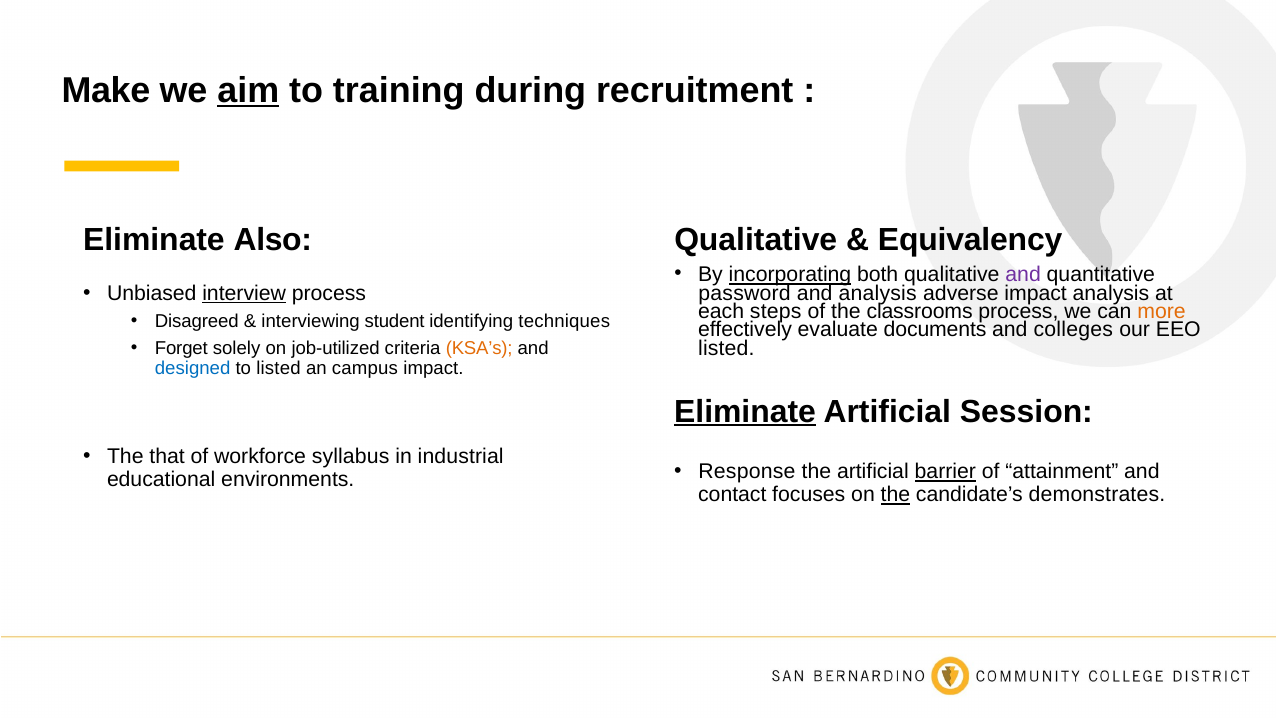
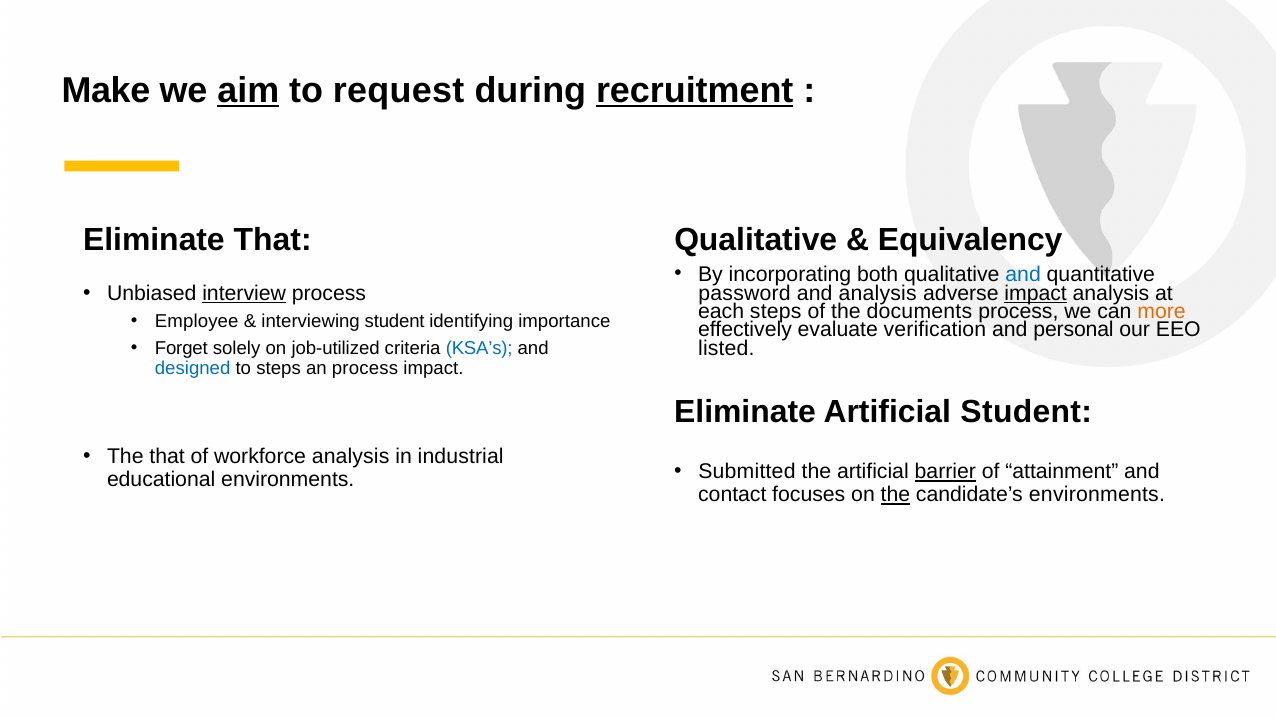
training: training -> request
recruitment underline: none -> present
Eliminate Also: Also -> That
incorporating underline: present -> none
and at (1023, 275) colour: purple -> blue
impact at (1036, 293) underline: none -> present
classrooms: classrooms -> documents
Disagreed: Disagreed -> Employee
techniques: techniques -> importance
documents: documents -> verification
colleges: colleges -> personal
KSA’s colour: orange -> blue
to listed: listed -> steps
an campus: campus -> process
Eliminate at (745, 411) underline: present -> none
Artificial Session: Session -> Student
workforce syllabus: syllabus -> analysis
Response: Response -> Submitted
candidate’s demonstrates: demonstrates -> environments
